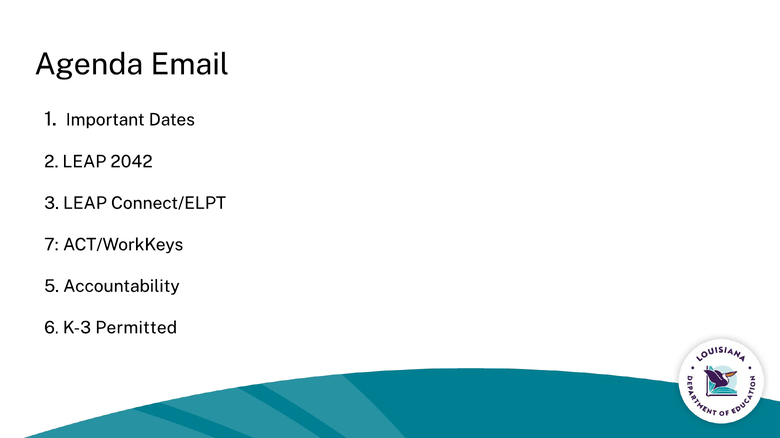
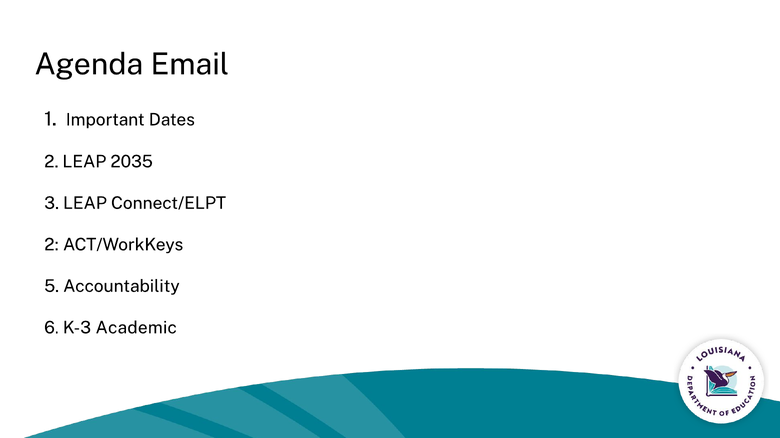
2042: 2042 -> 2035
7 at (51, 245): 7 -> 2
Permitted: Permitted -> Academic
